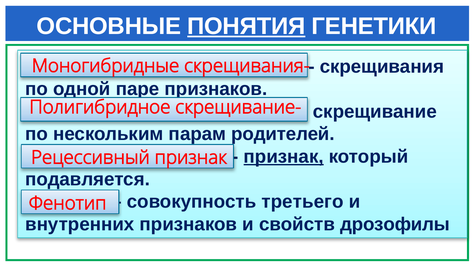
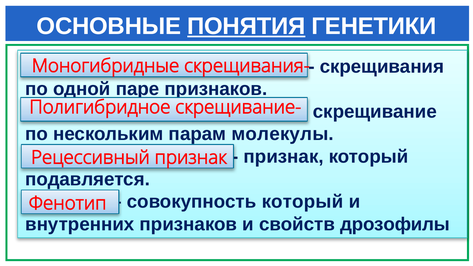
родителей: родителей -> молекулы
признак at (284, 157) underline: present -> none
совокупность третьего: третьего -> который
